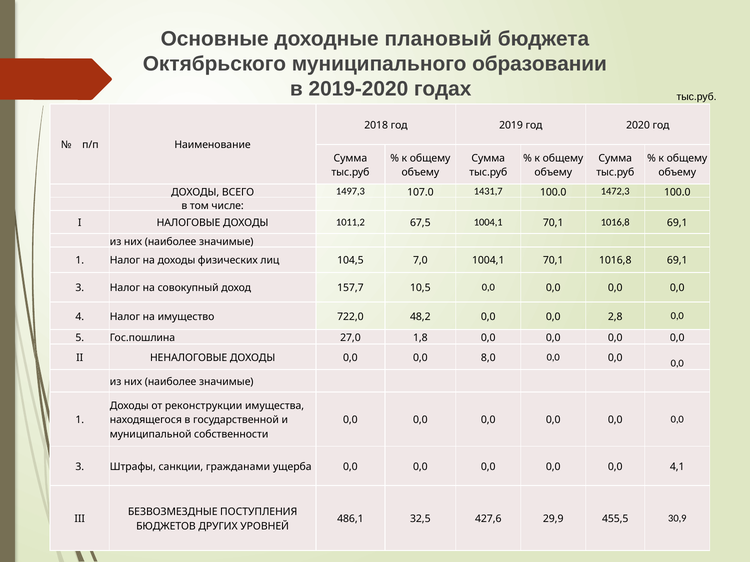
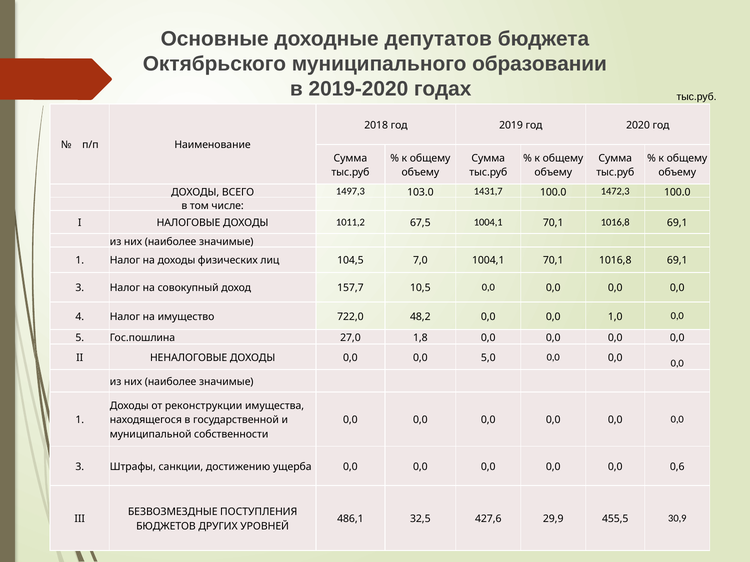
плановый: плановый -> депутатов
107.0: 107.0 -> 103.0
2,8: 2,8 -> 1,0
8,0: 8,0 -> 5,0
гражданами: гражданами -> достижению
4,1: 4,1 -> 0,6
